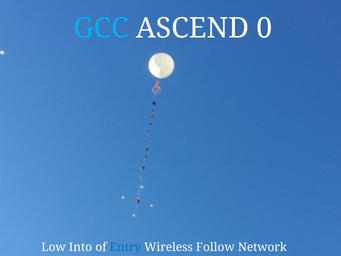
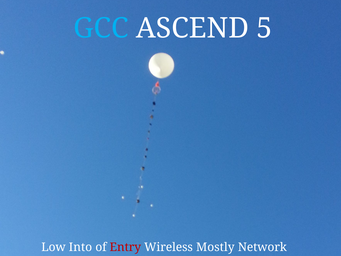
0: 0 -> 5
Entry colour: blue -> red
Follow: Follow -> Mostly
